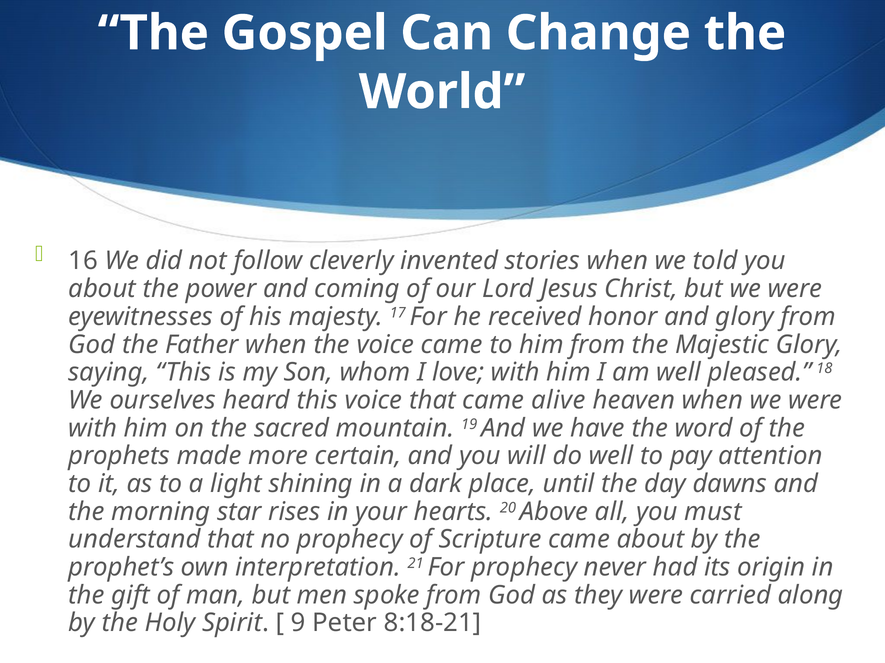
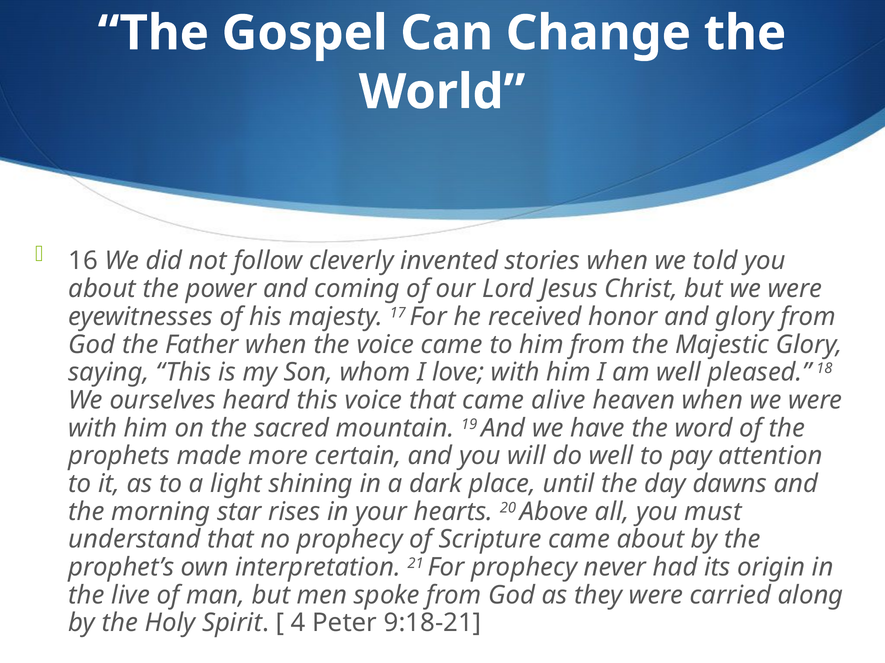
gift: gift -> live
9: 9 -> 4
8:18-21: 8:18-21 -> 9:18-21
